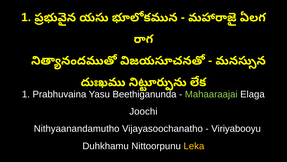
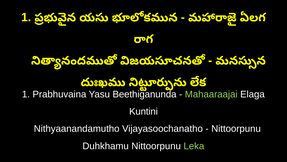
Joochi: Joochi -> Kuntini
Viriyabooyu at (236, 128): Viriyabooyu -> Nittoorpunu
Leka colour: yellow -> light green
